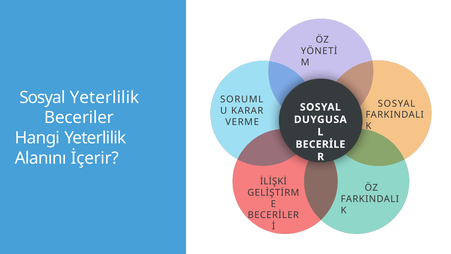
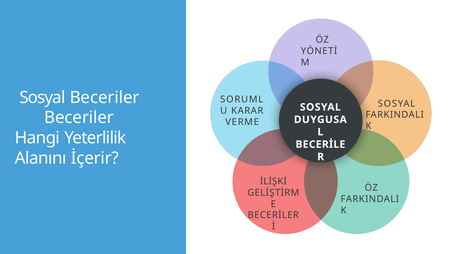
Sosyal Yeterlilik: Yeterlilik -> Beceriler
